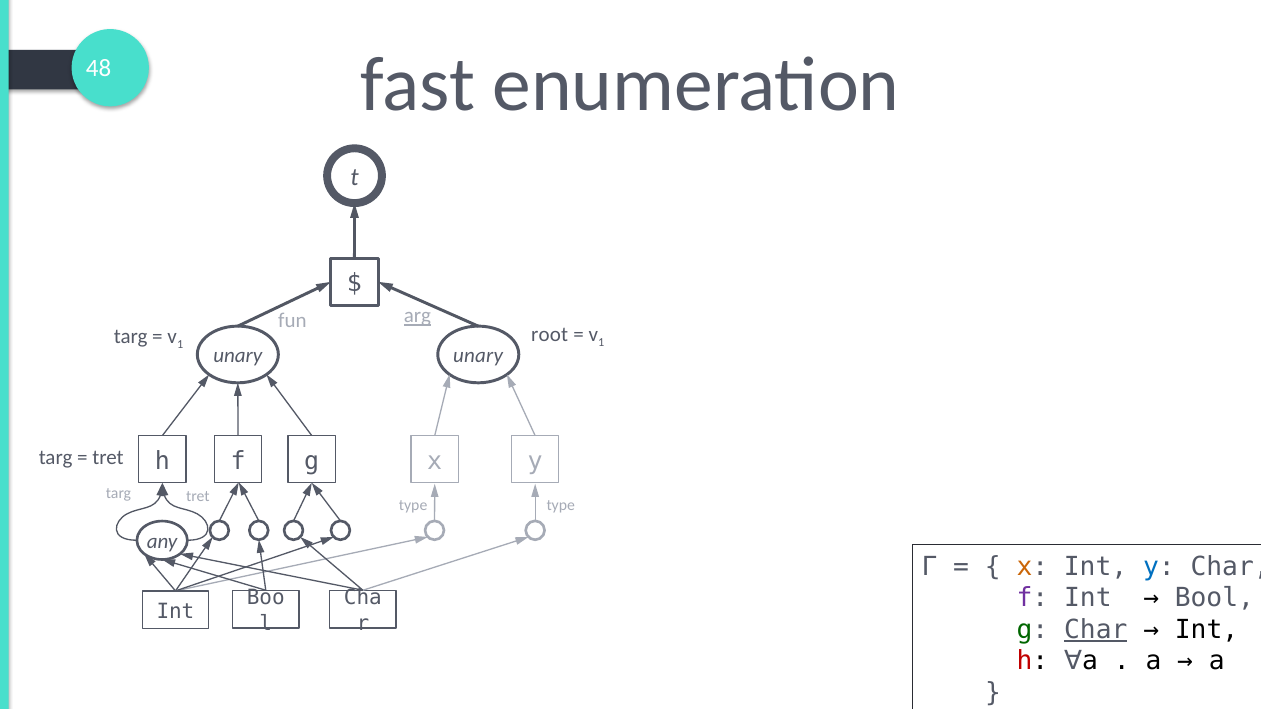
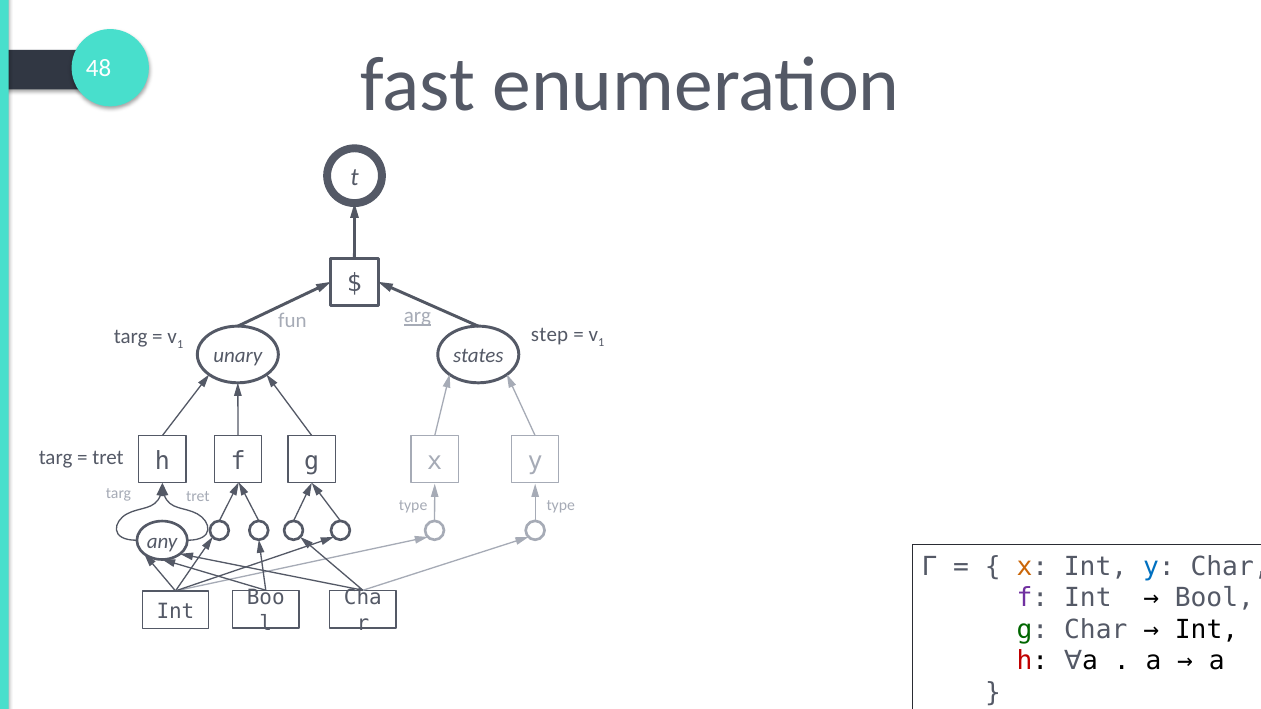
root: root -> step
unary at (478, 356): unary -> states
Char at (1096, 630) underline: present -> none
